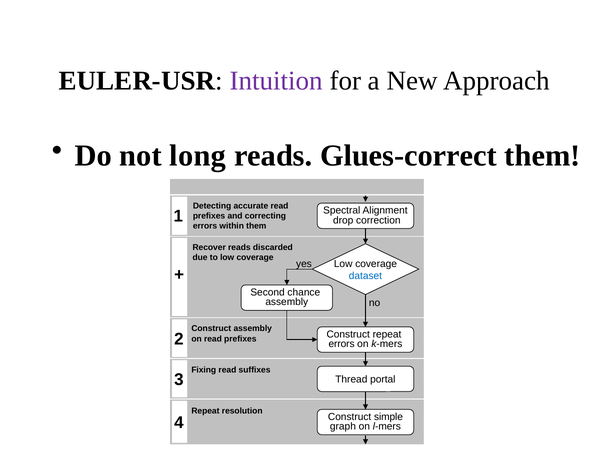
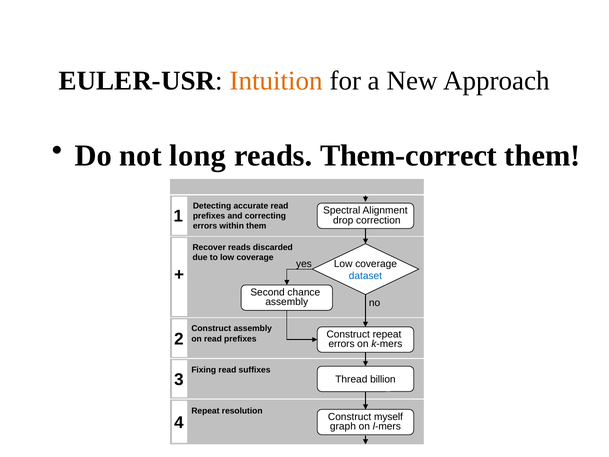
Intuition colour: purple -> orange
Glues-correct: Glues-correct -> Them-correct
portal: portal -> billion
simple: simple -> myself
